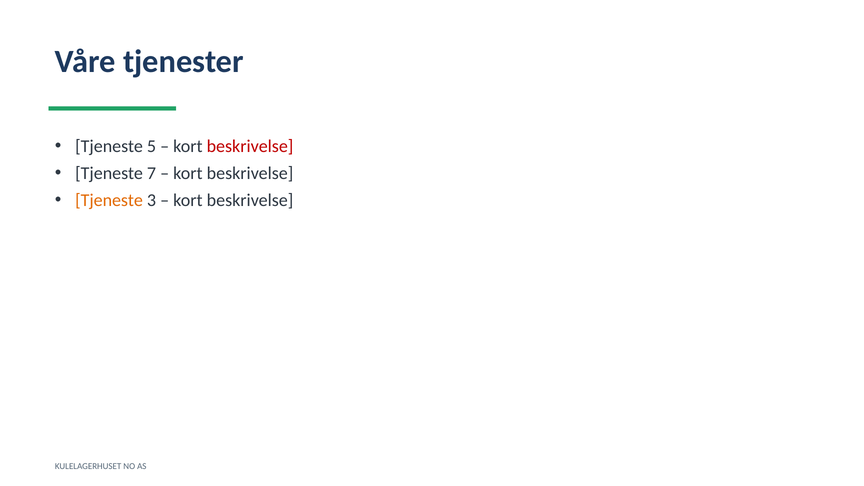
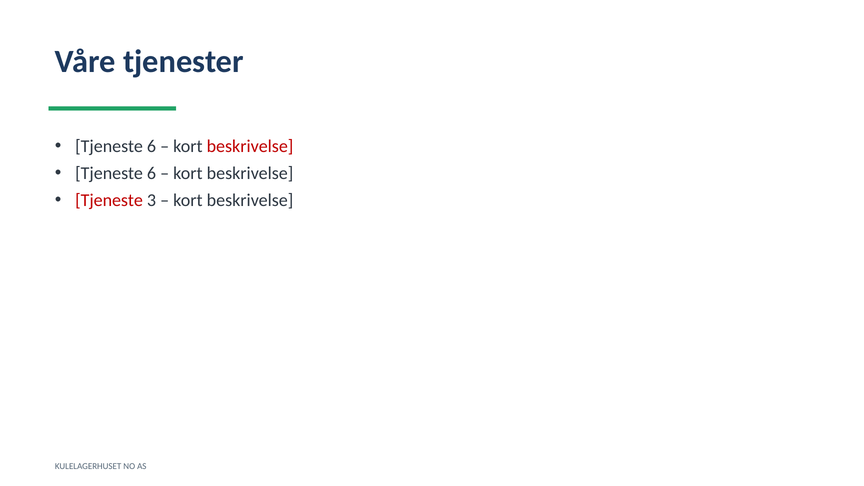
5 at (151, 146): 5 -> 6
7 at (151, 173): 7 -> 6
Tjeneste at (109, 200) colour: orange -> red
